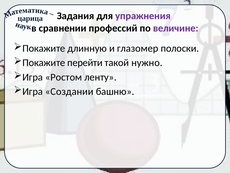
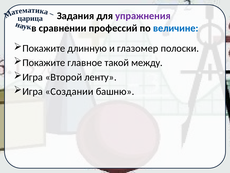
величине colour: purple -> blue
перейти: перейти -> главное
нужно: нужно -> между
Ростом: Ростом -> Второй
